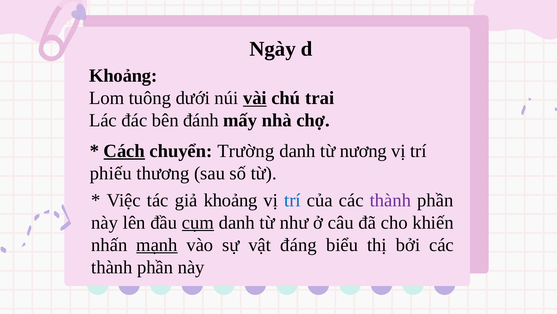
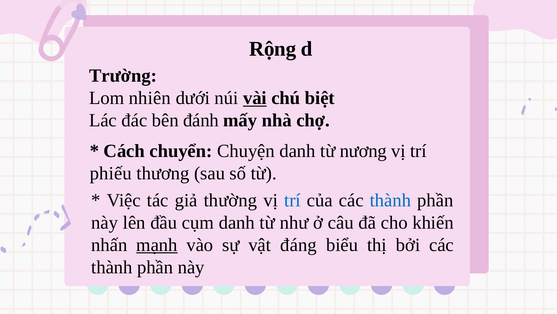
Ngày: Ngày -> Rộng
Khoảng at (123, 76): Khoảng -> Trường
tuông: tuông -> nhiên
trai: trai -> biệt
Cách underline: present -> none
Trường: Trường -> Chuyện
giả khoảng: khoảng -> thường
thành at (390, 200) colour: purple -> blue
cụm underline: present -> none
